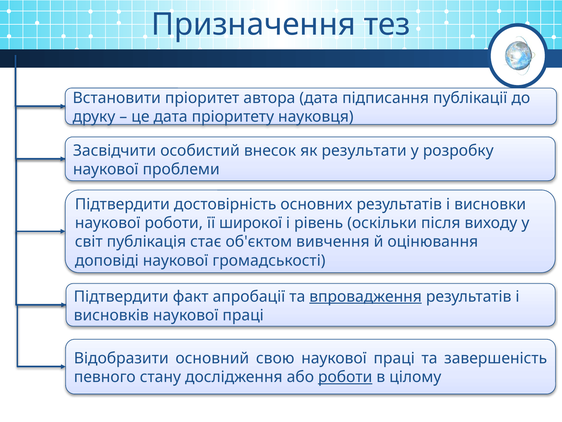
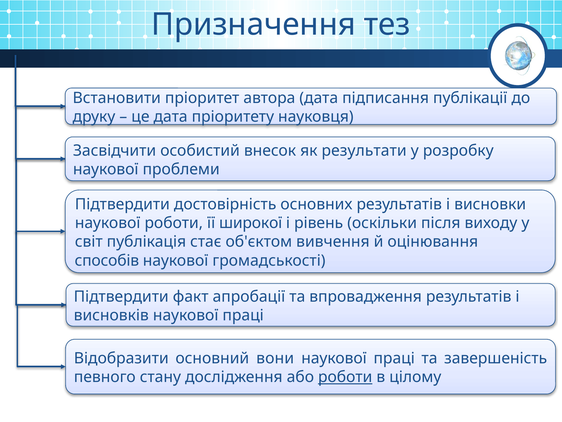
доповіді: доповіді -> способів
впровадження underline: present -> none
свою: свою -> вони
